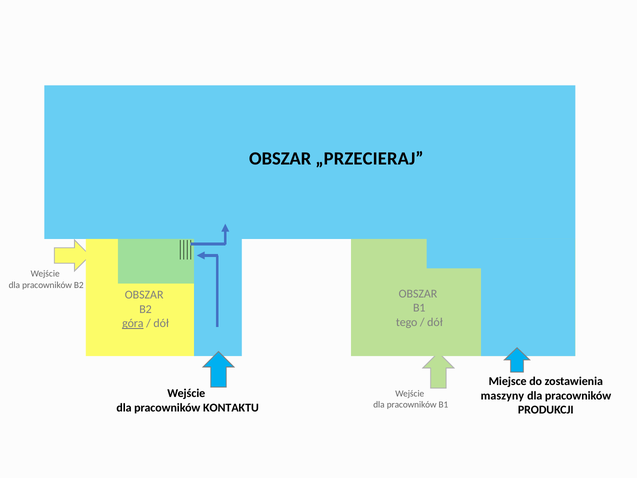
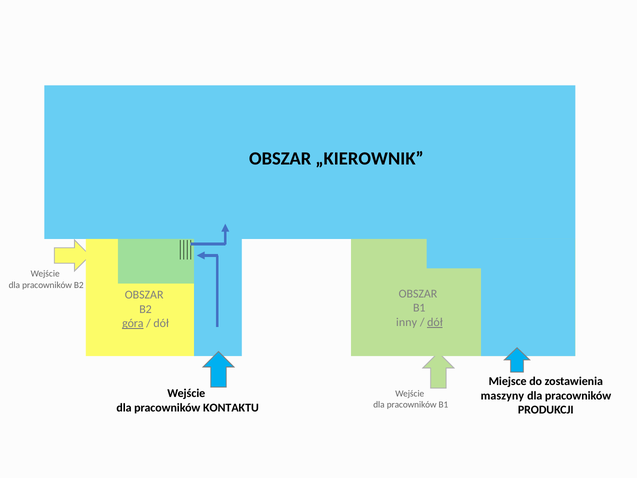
„PRZECIERAJ: „PRZECIERAJ -> „KIEROWNIK
tego: tego -> inny
dół at (435, 322) underline: none -> present
